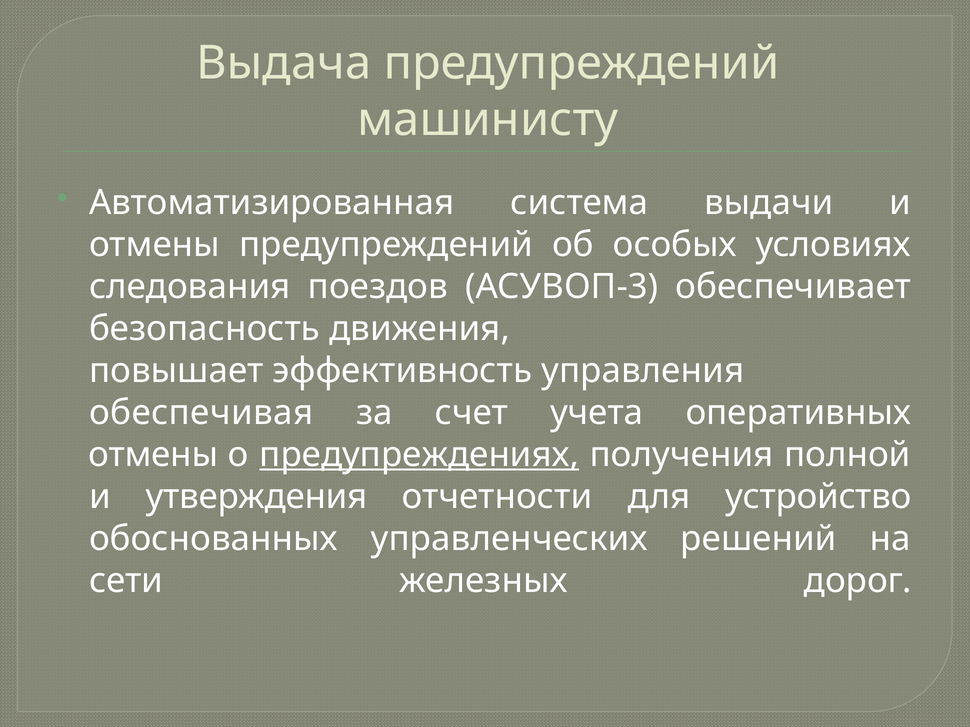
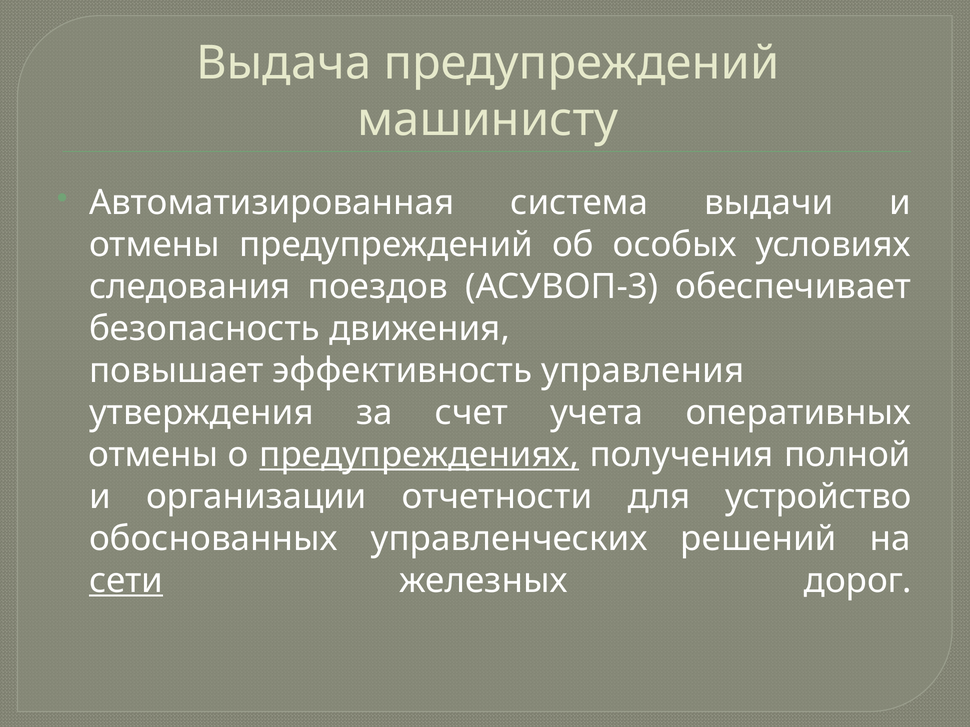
обеспечивая: обеспечивая -> утверждения
утверждения: утверждения -> организации
сети underline: none -> present
